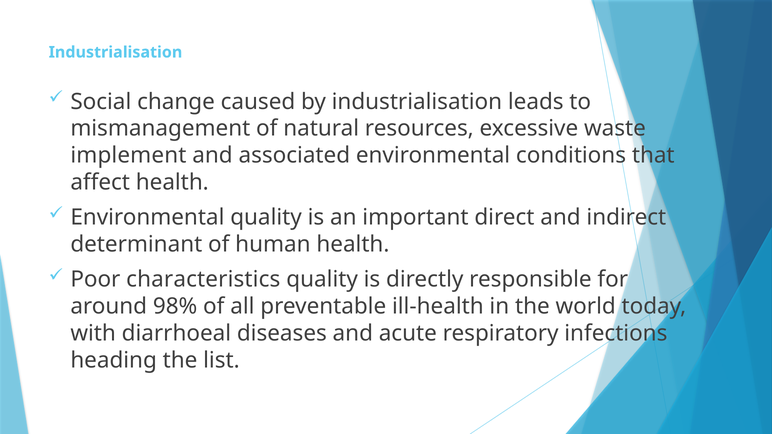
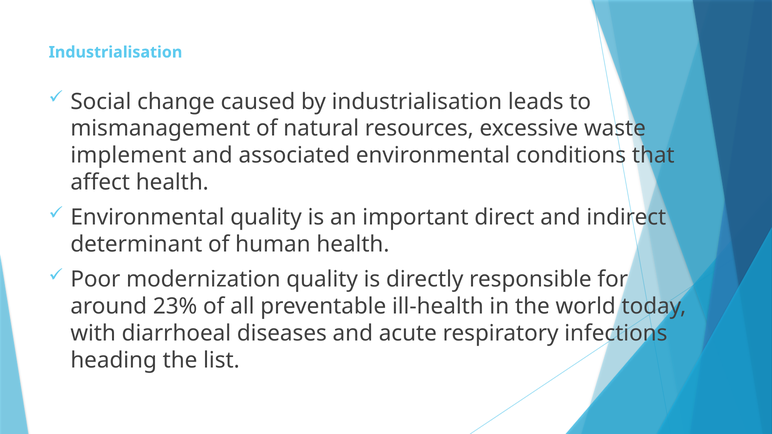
characteristics: characteristics -> modernization
98%: 98% -> 23%
